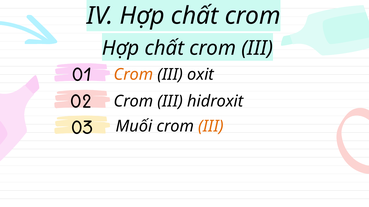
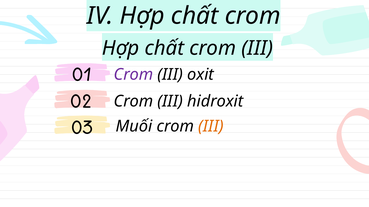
Crom at (133, 75) colour: orange -> purple
